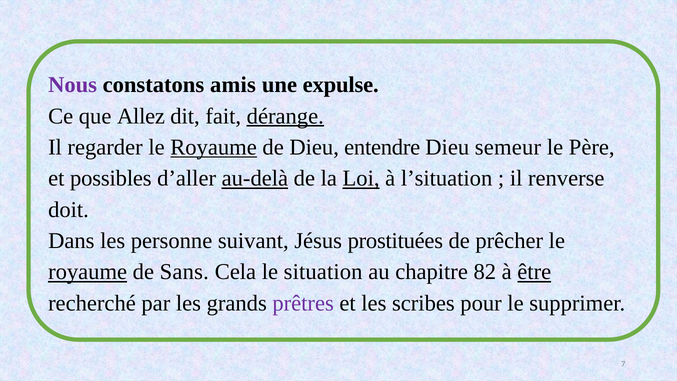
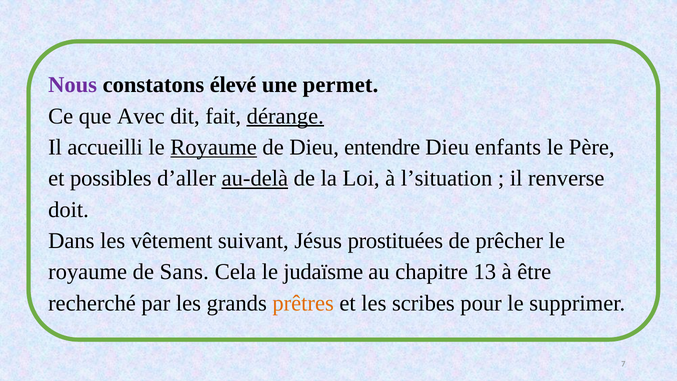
amis: amis -> élevé
expulse: expulse -> permet
Allez: Allez -> Avec
regarder: regarder -> accueilli
semeur: semeur -> enfants
Loi underline: present -> none
personne: personne -> vêtement
royaume at (88, 272) underline: present -> none
situation: situation -> judaïsme
82: 82 -> 13
être underline: present -> none
prêtres colour: purple -> orange
